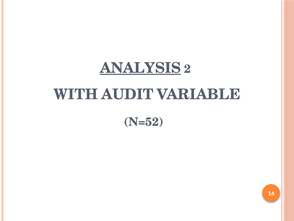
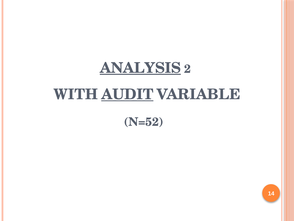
AUDIT underline: none -> present
